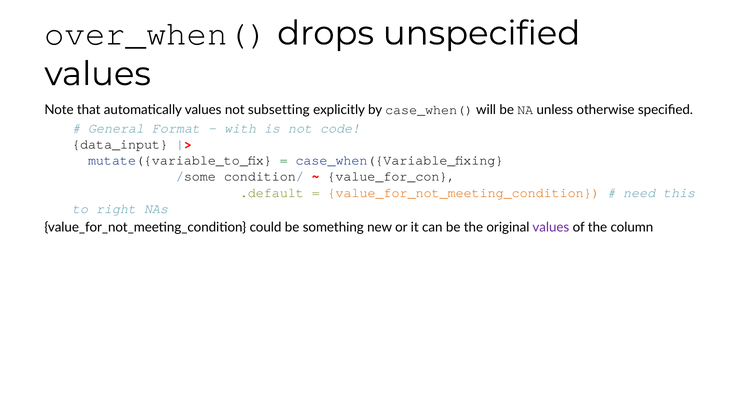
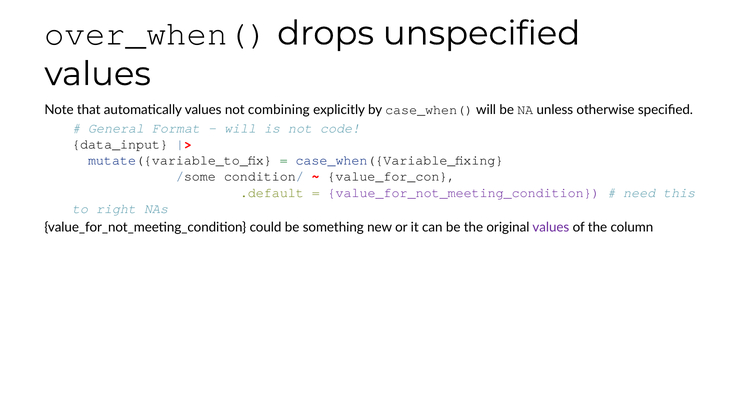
subsetting: subsetting -> combining
with at (240, 129): with -> will
value_for_not_meeting_condition at (464, 193) colour: orange -> purple
